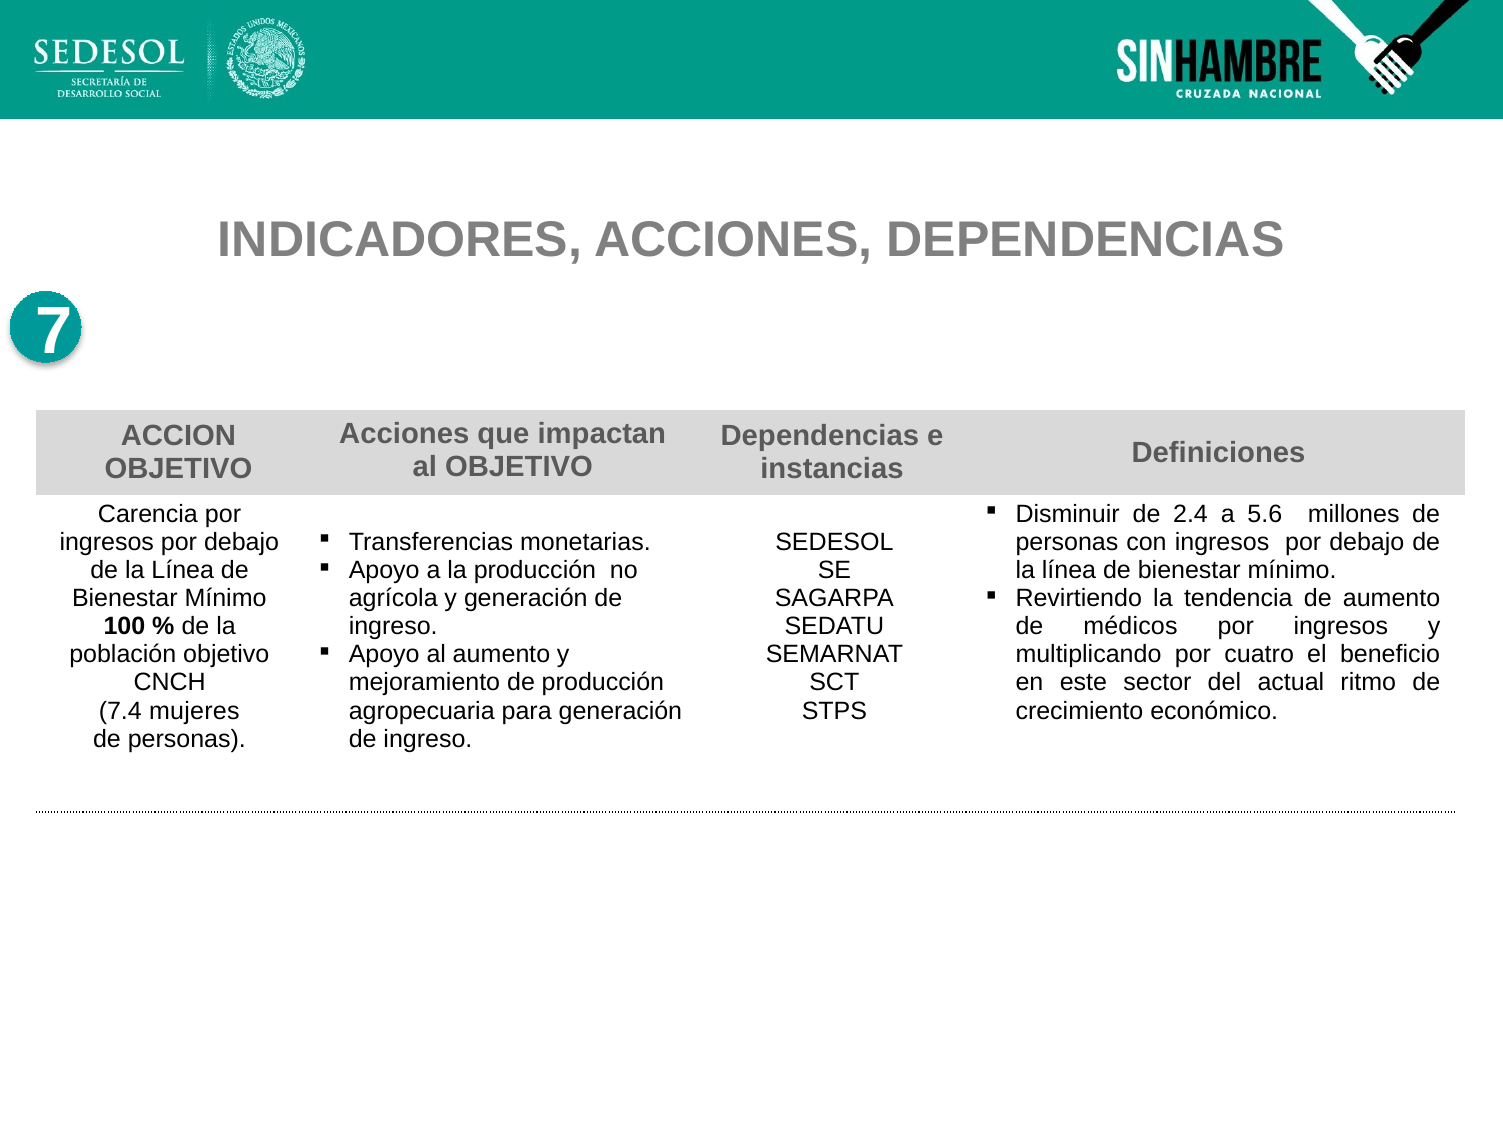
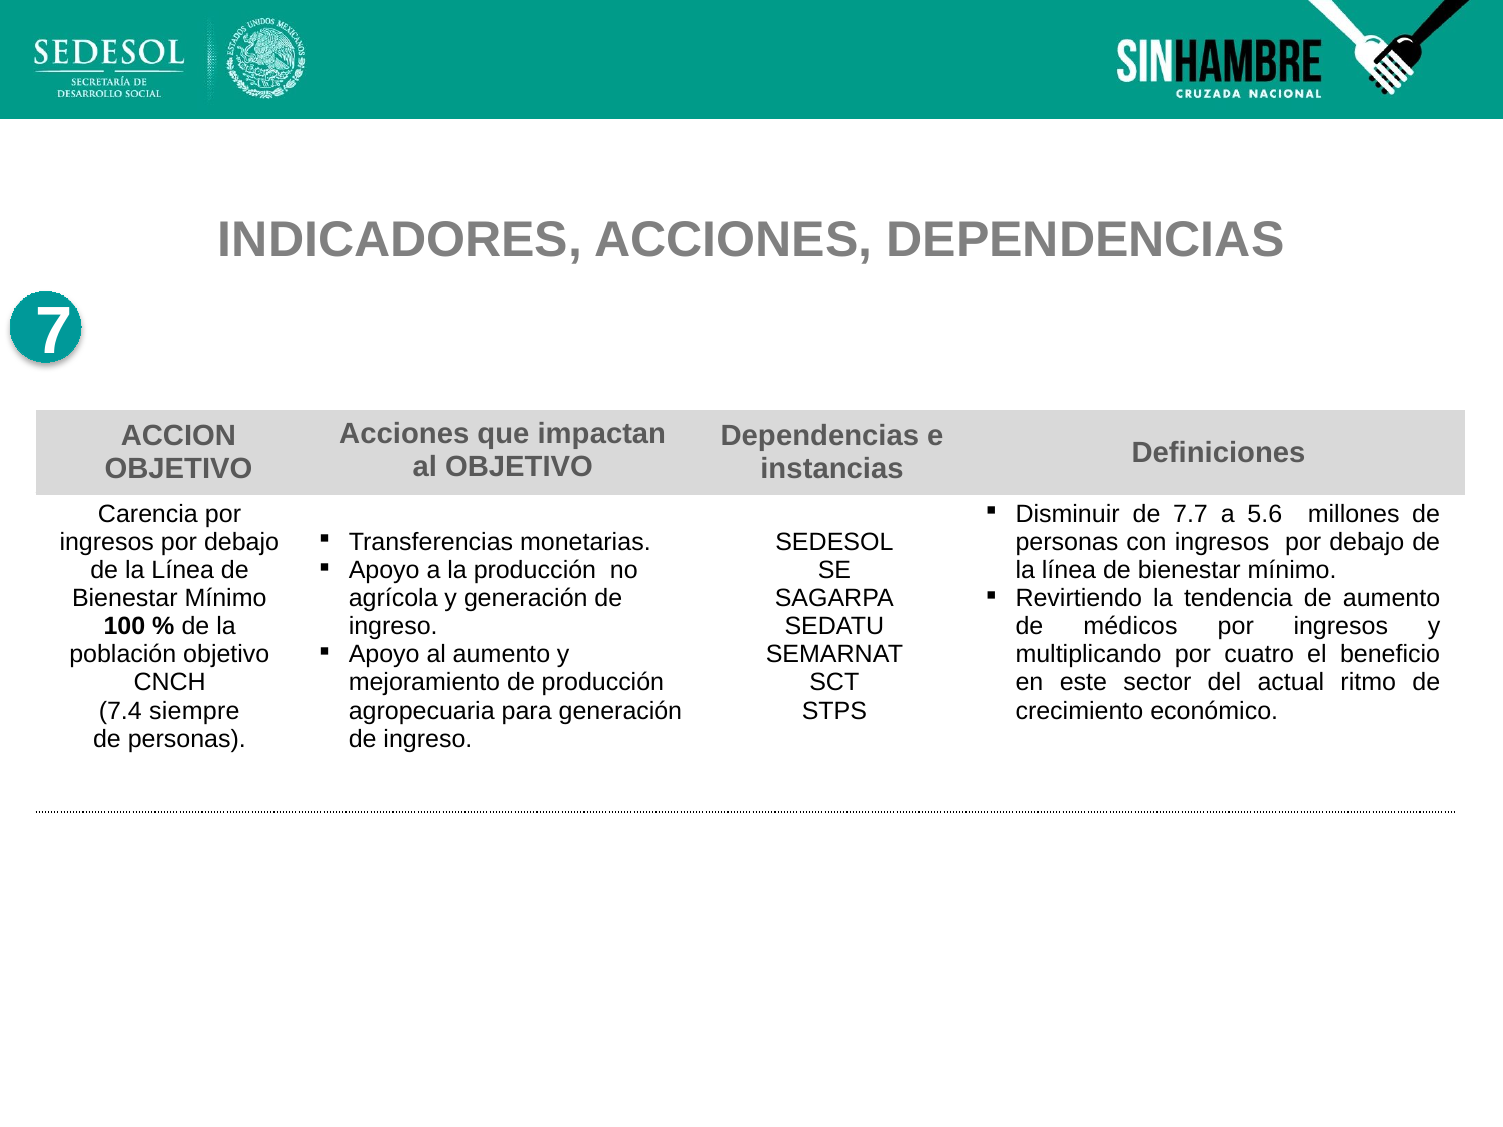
2.4: 2.4 -> 7.7
mujeres: mujeres -> siempre
